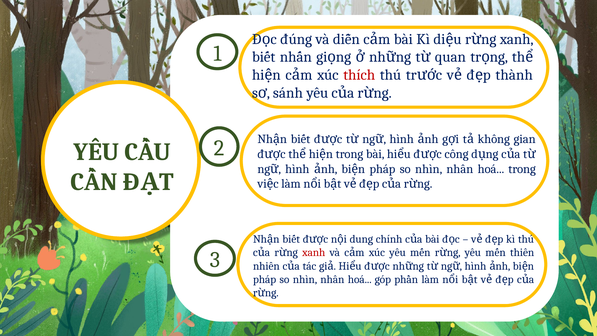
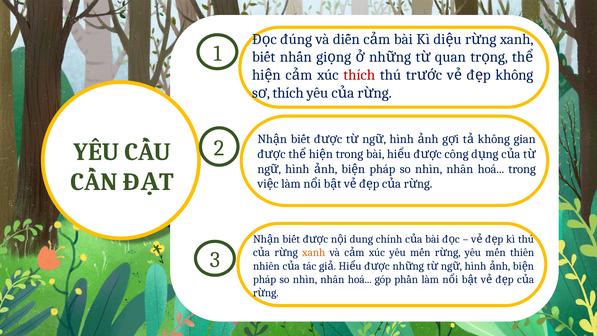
thành at (514, 75): thành -> không
sánh at (288, 93): sánh -> thích
xanh at (314, 252) colour: red -> orange
